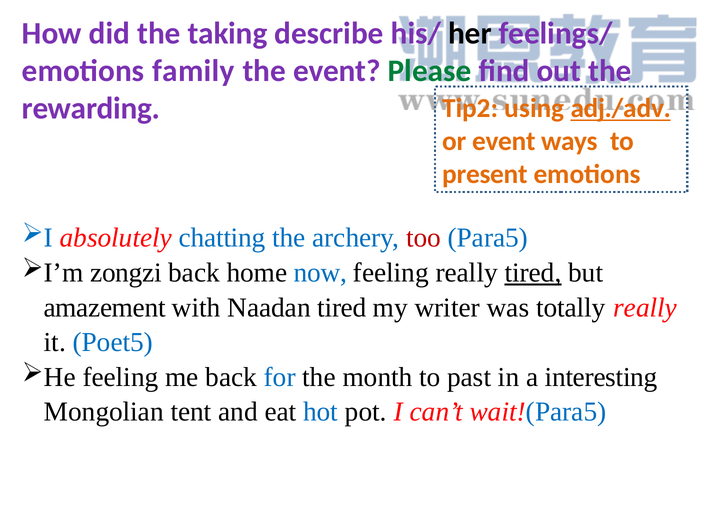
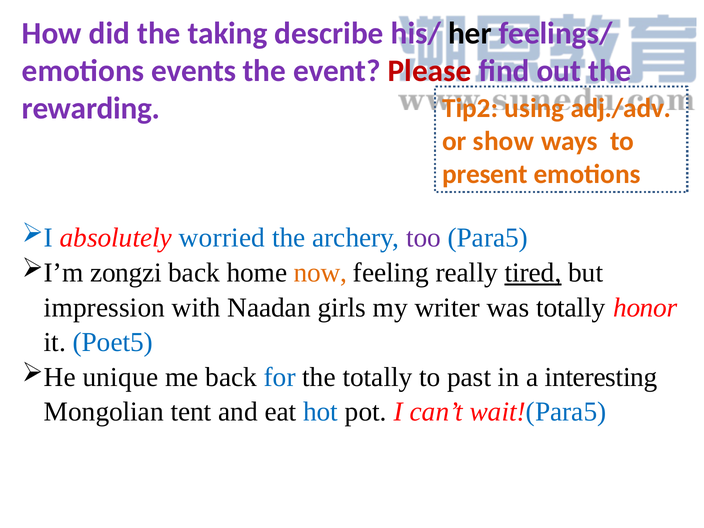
family: family -> events
Please colour: green -> red
adj./adv underline: present -> none
or event: event -> show
chatting: chatting -> worried
too colour: red -> purple
now colour: blue -> orange
amazement: amazement -> impression
Naadan tired: tired -> girls
totally really: really -> honor
feeling at (121, 377): feeling -> unique
the month: month -> totally
